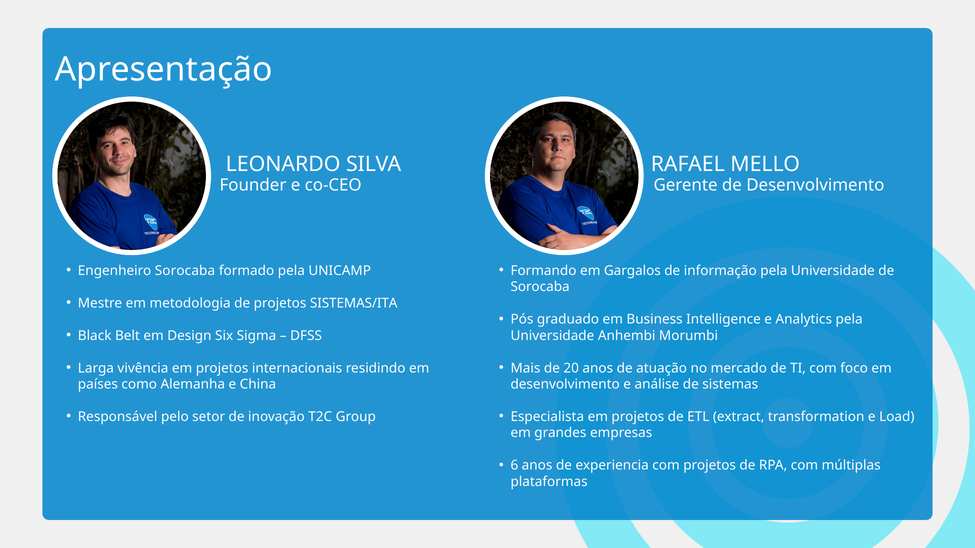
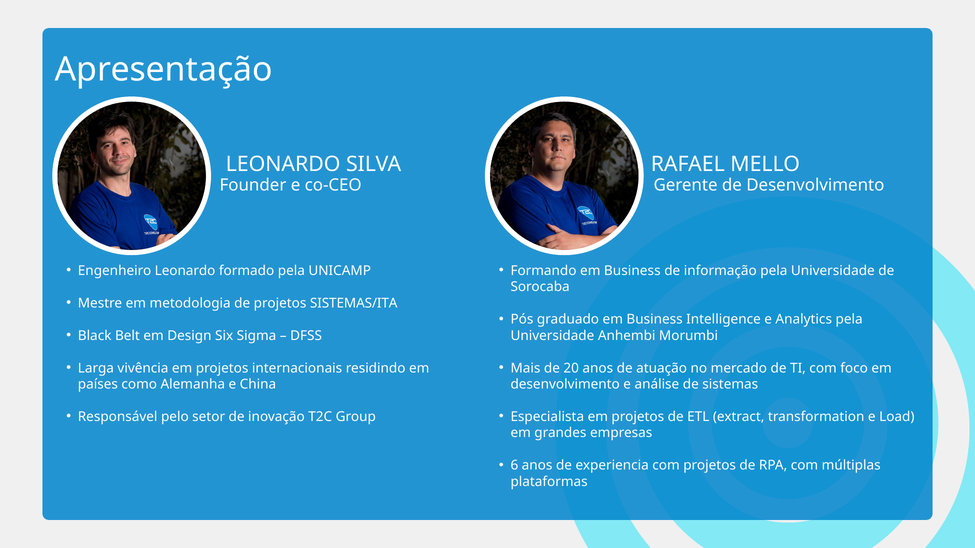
Engenheiro Sorocaba: Sorocaba -> Leonardo
Formando em Gargalos: Gargalos -> Business
